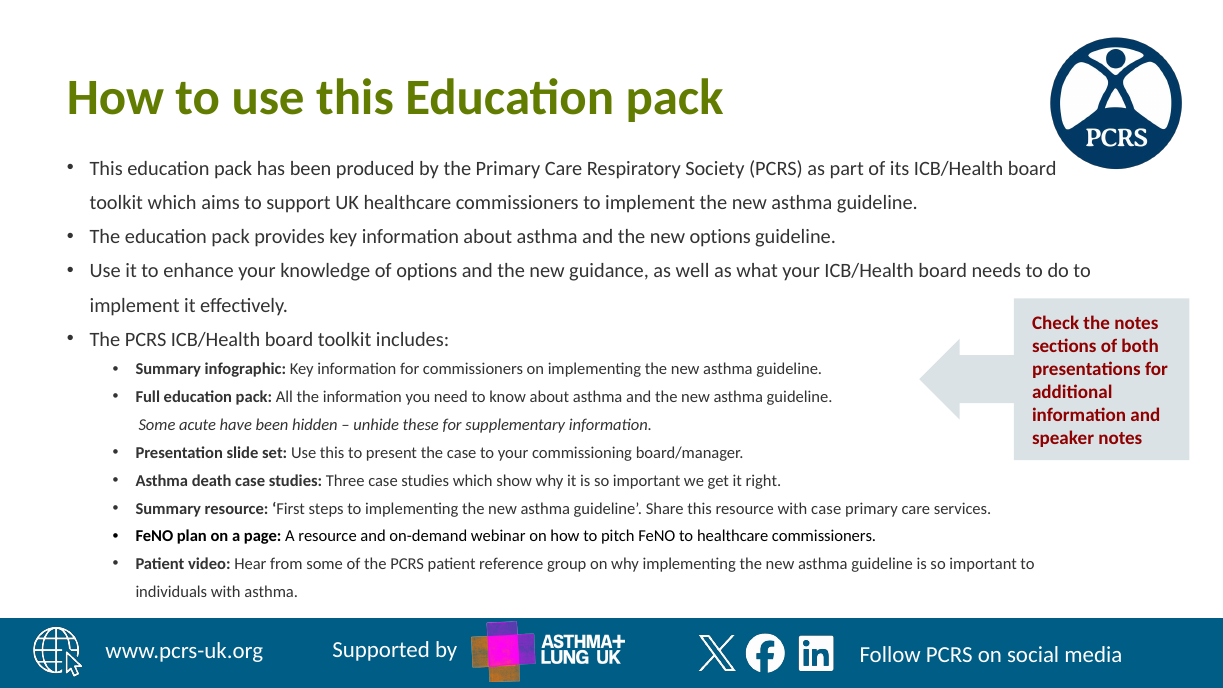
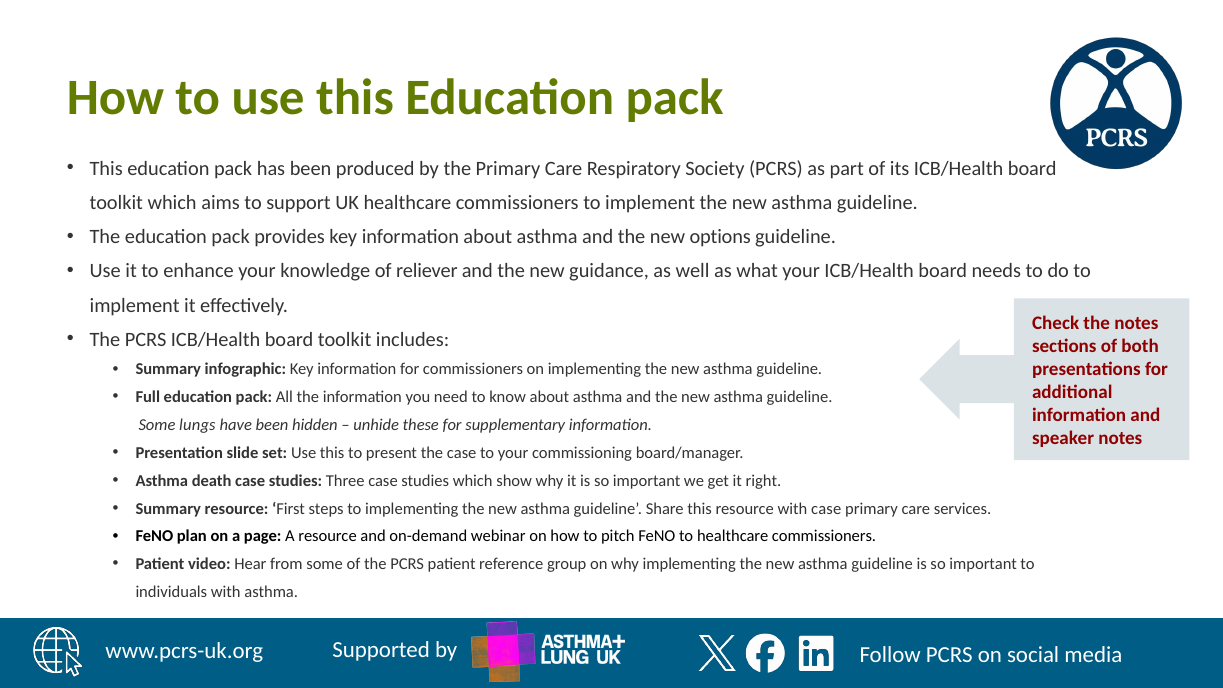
of options: options -> reliever
acute: acute -> lungs
